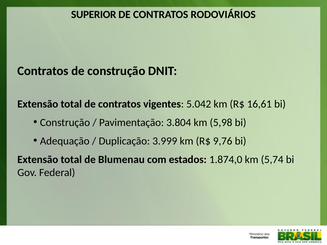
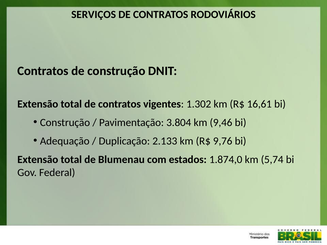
SUPERIOR: SUPERIOR -> SERVIÇOS
5.042: 5.042 -> 1.302
5,98: 5,98 -> 9,46
3.999: 3.999 -> 2.133
